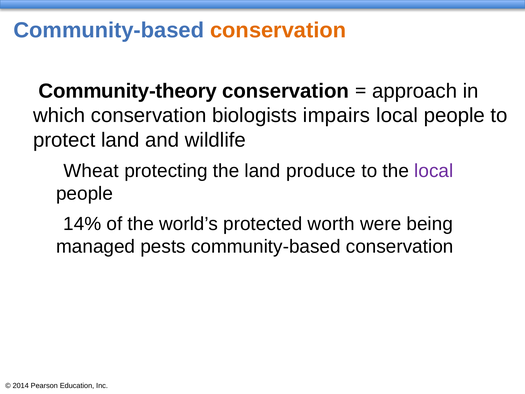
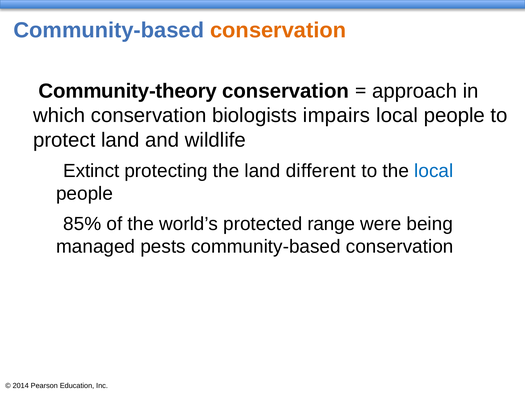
Wheat: Wheat -> Extinct
produce: produce -> different
local at (434, 171) colour: purple -> blue
14%: 14% -> 85%
worth: worth -> range
